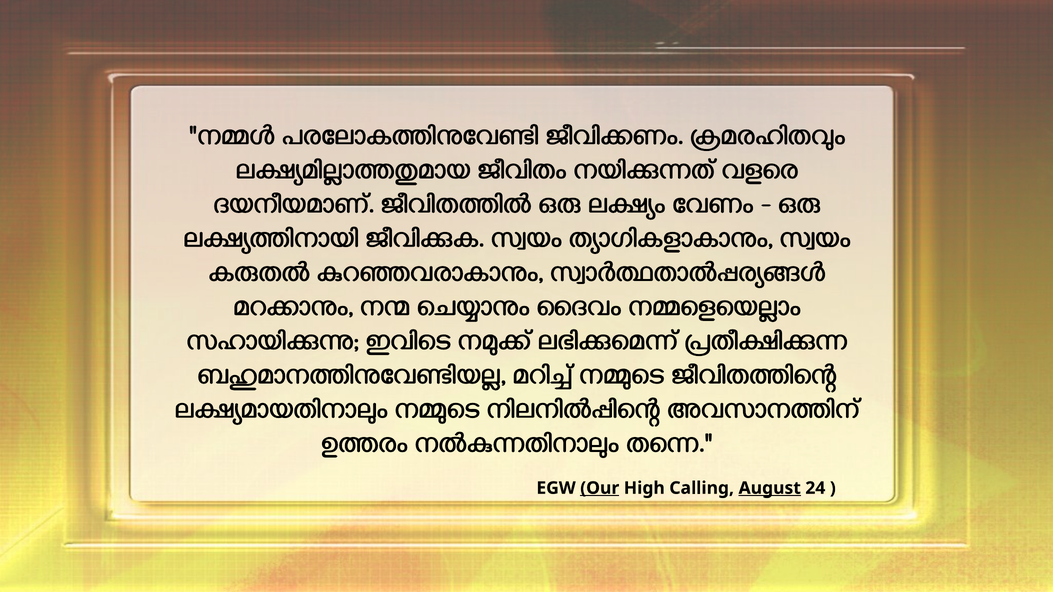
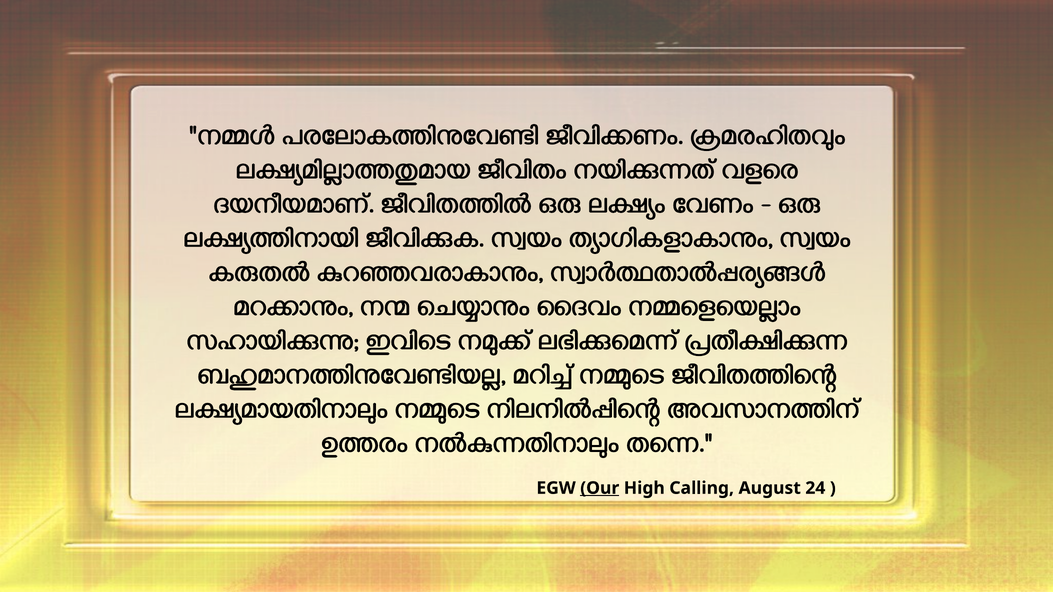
August underline: present -> none
